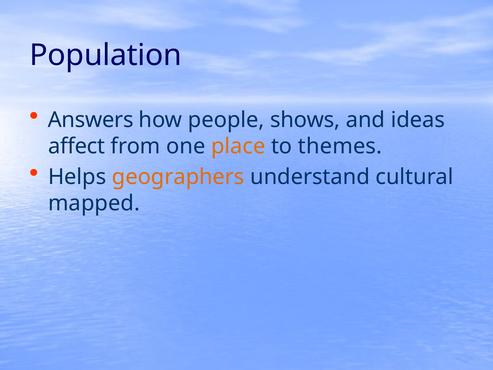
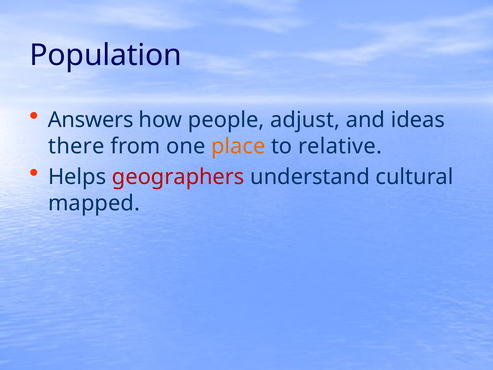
shows: shows -> adjust
affect: affect -> there
themes: themes -> relative
geographers colour: orange -> red
